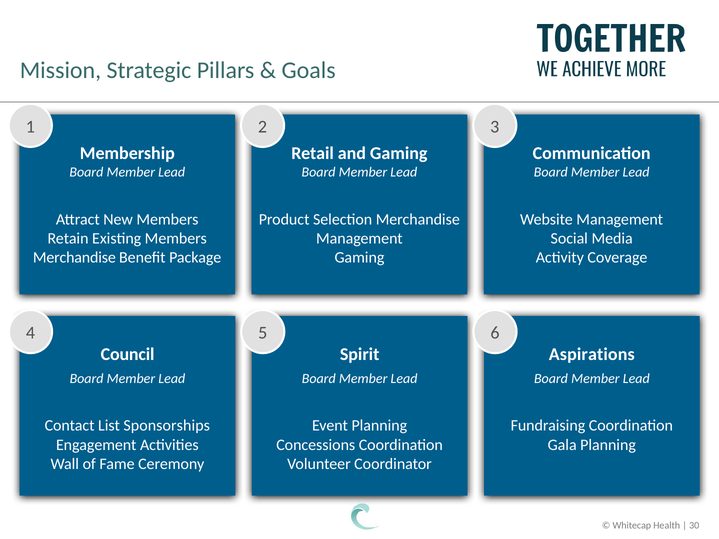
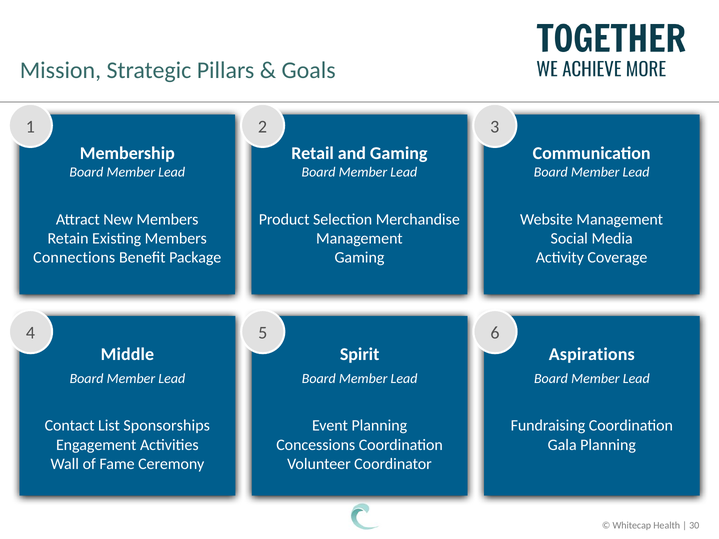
Merchandise at (74, 258): Merchandise -> Connections
Council: Council -> Middle
